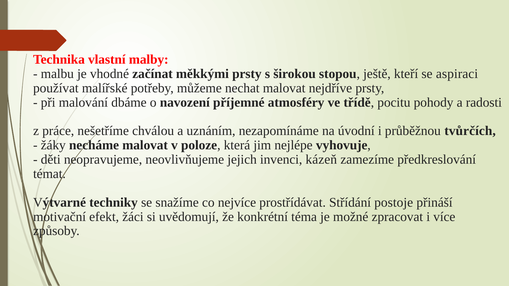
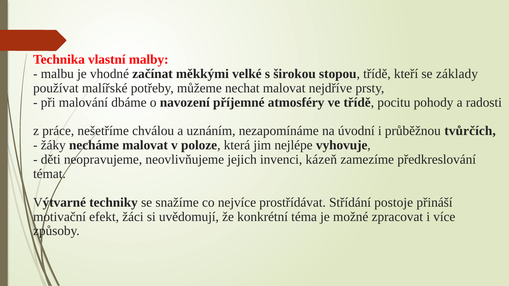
měkkými prsty: prsty -> velké
stopou ještě: ještě -> třídě
aspiraci: aspiraci -> základy
